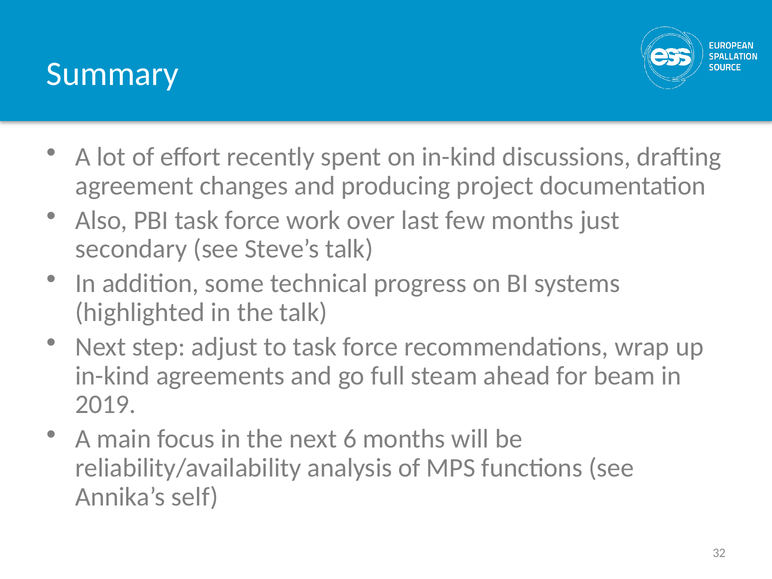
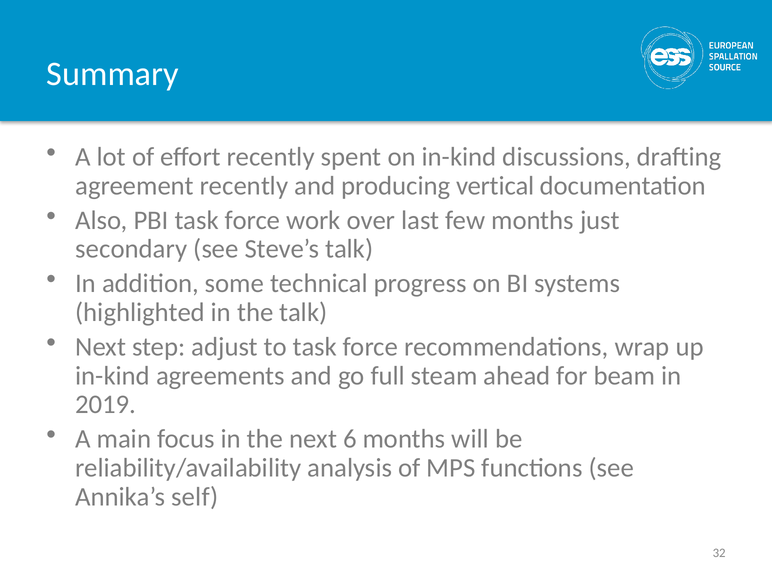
agreement changes: changes -> recently
project: project -> vertical
